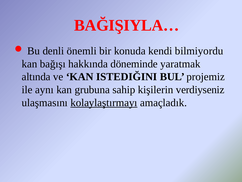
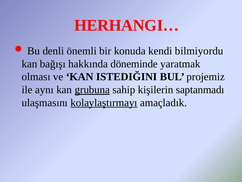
BAĞIŞIYLA…: BAĞIŞIYLA… -> HERHANGI…
altında: altında -> olması
grubuna underline: none -> present
verdiyseniz: verdiyseniz -> saptanmadı
